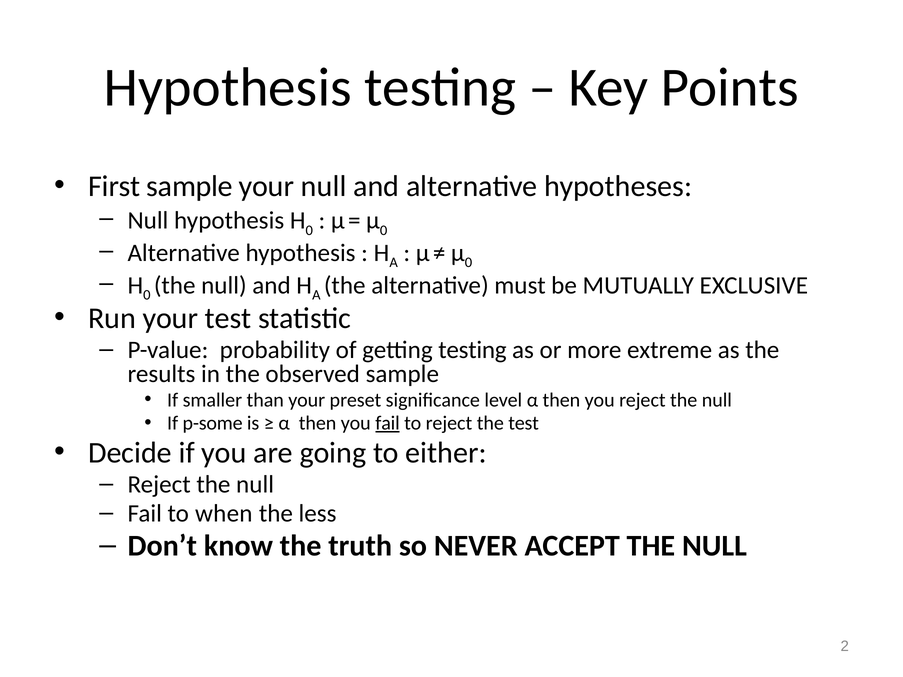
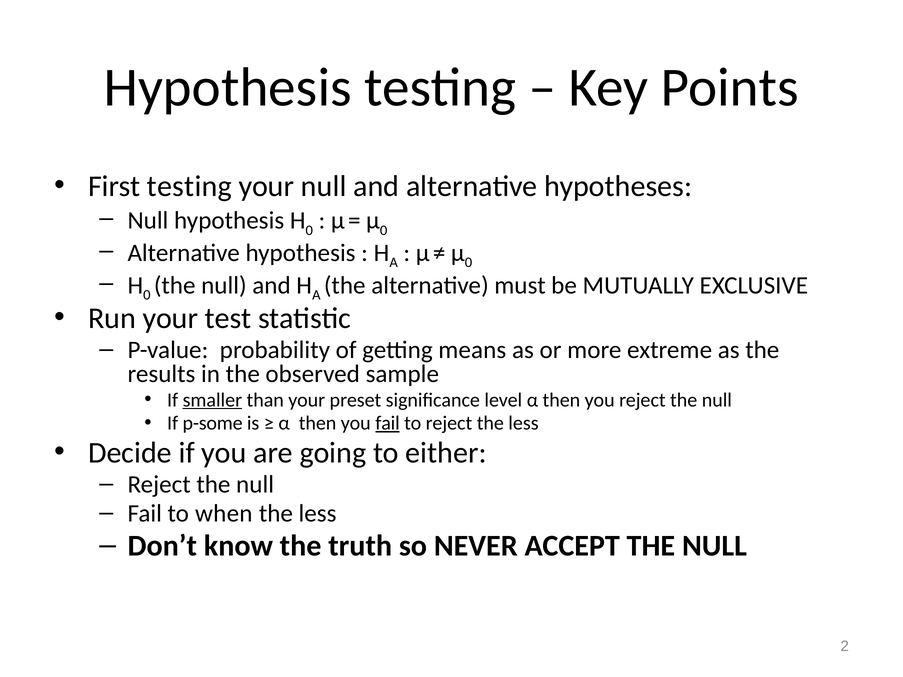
First sample: sample -> testing
getting testing: testing -> means
smaller underline: none -> present
reject the test: test -> less
